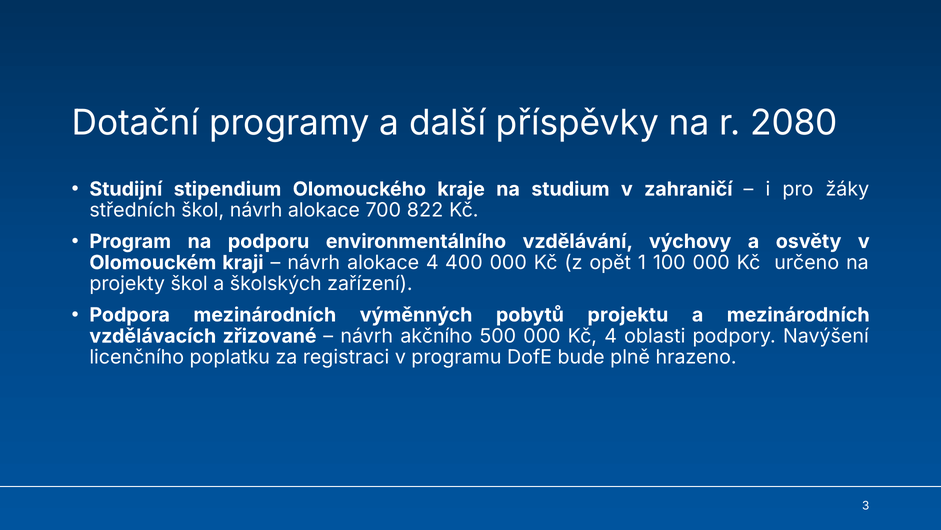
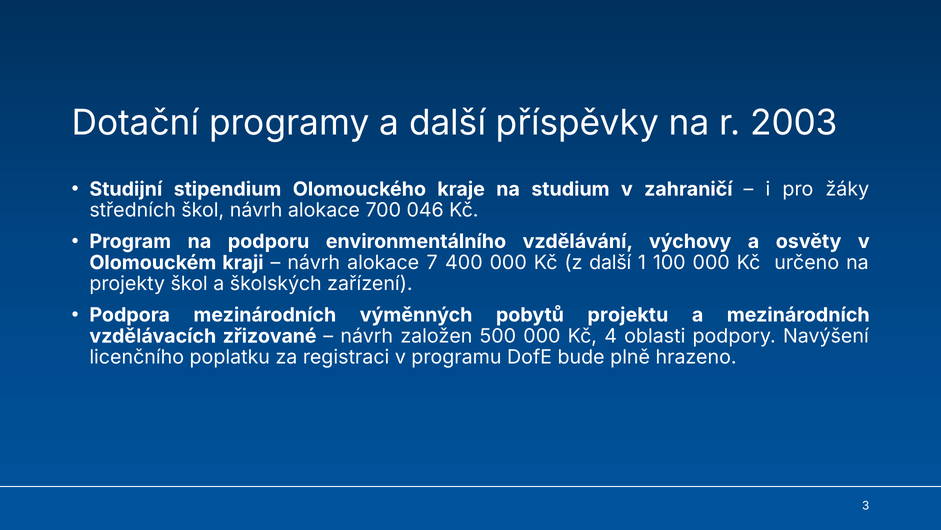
2080: 2080 -> 2003
822: 822 -> 046
alokace 4: 4 -> 7
z opět: opět -> další
akčního: akčního -> založen
